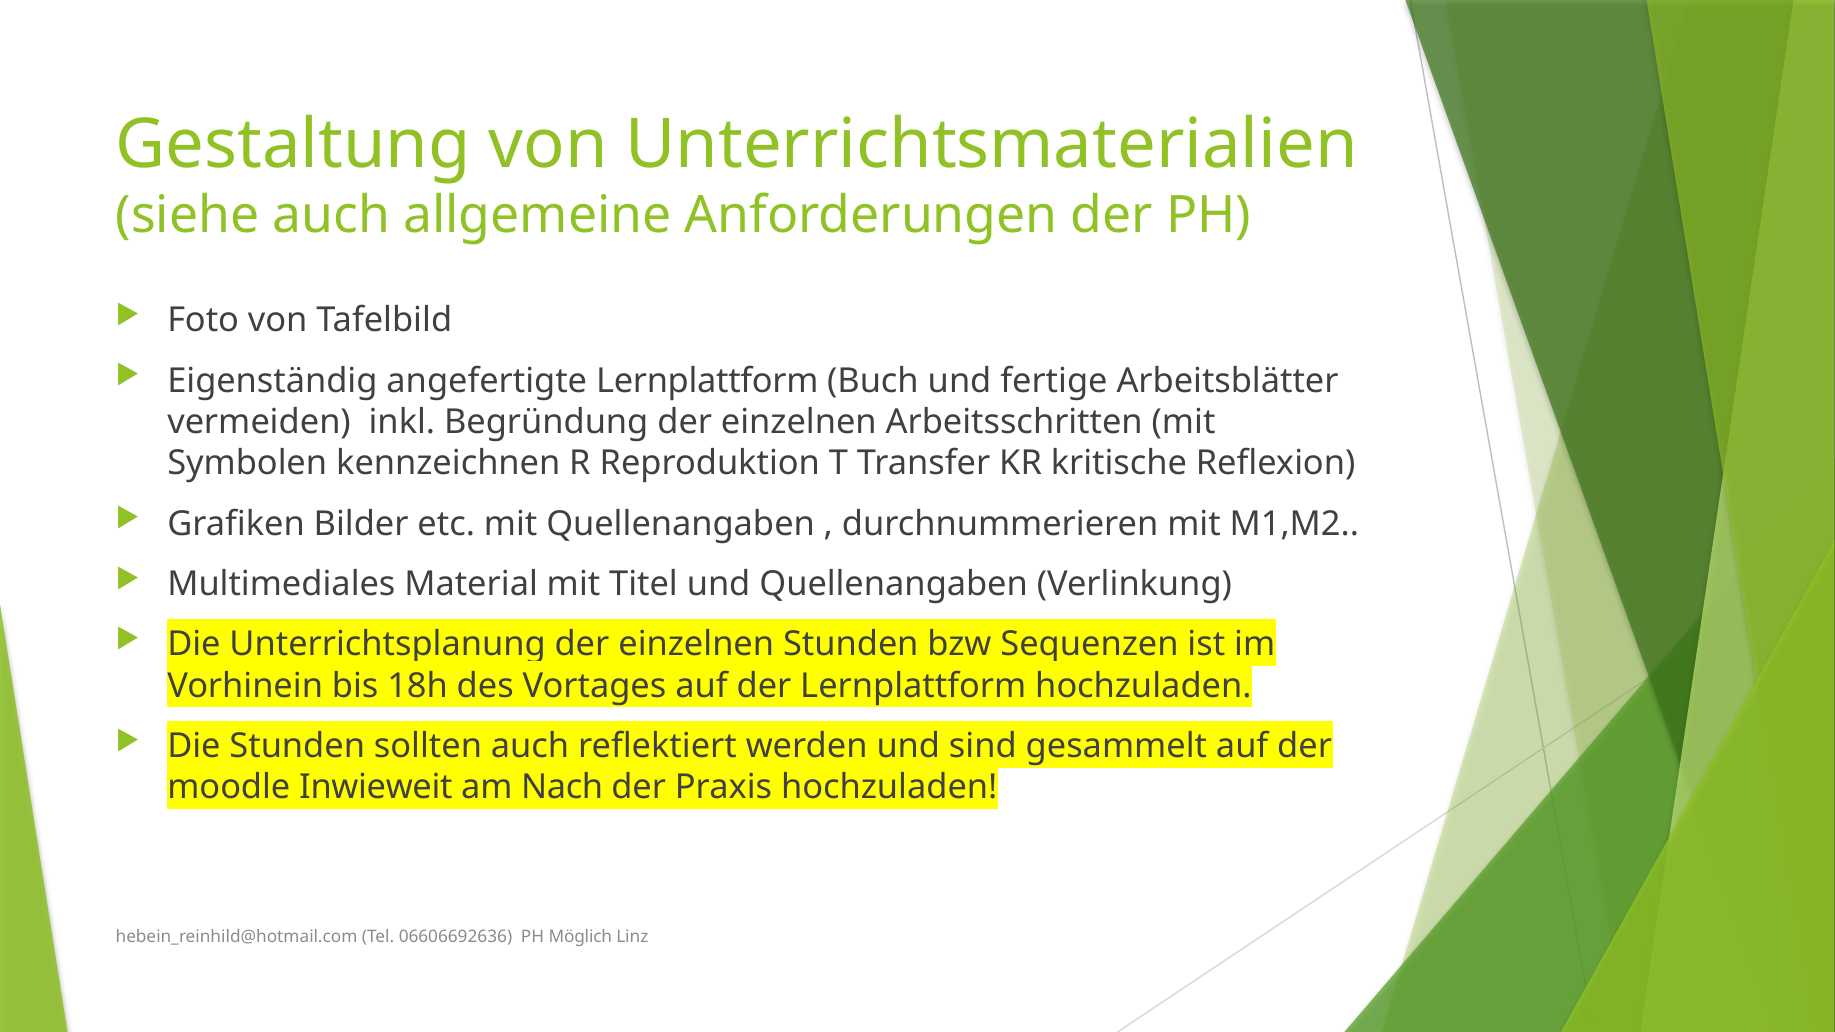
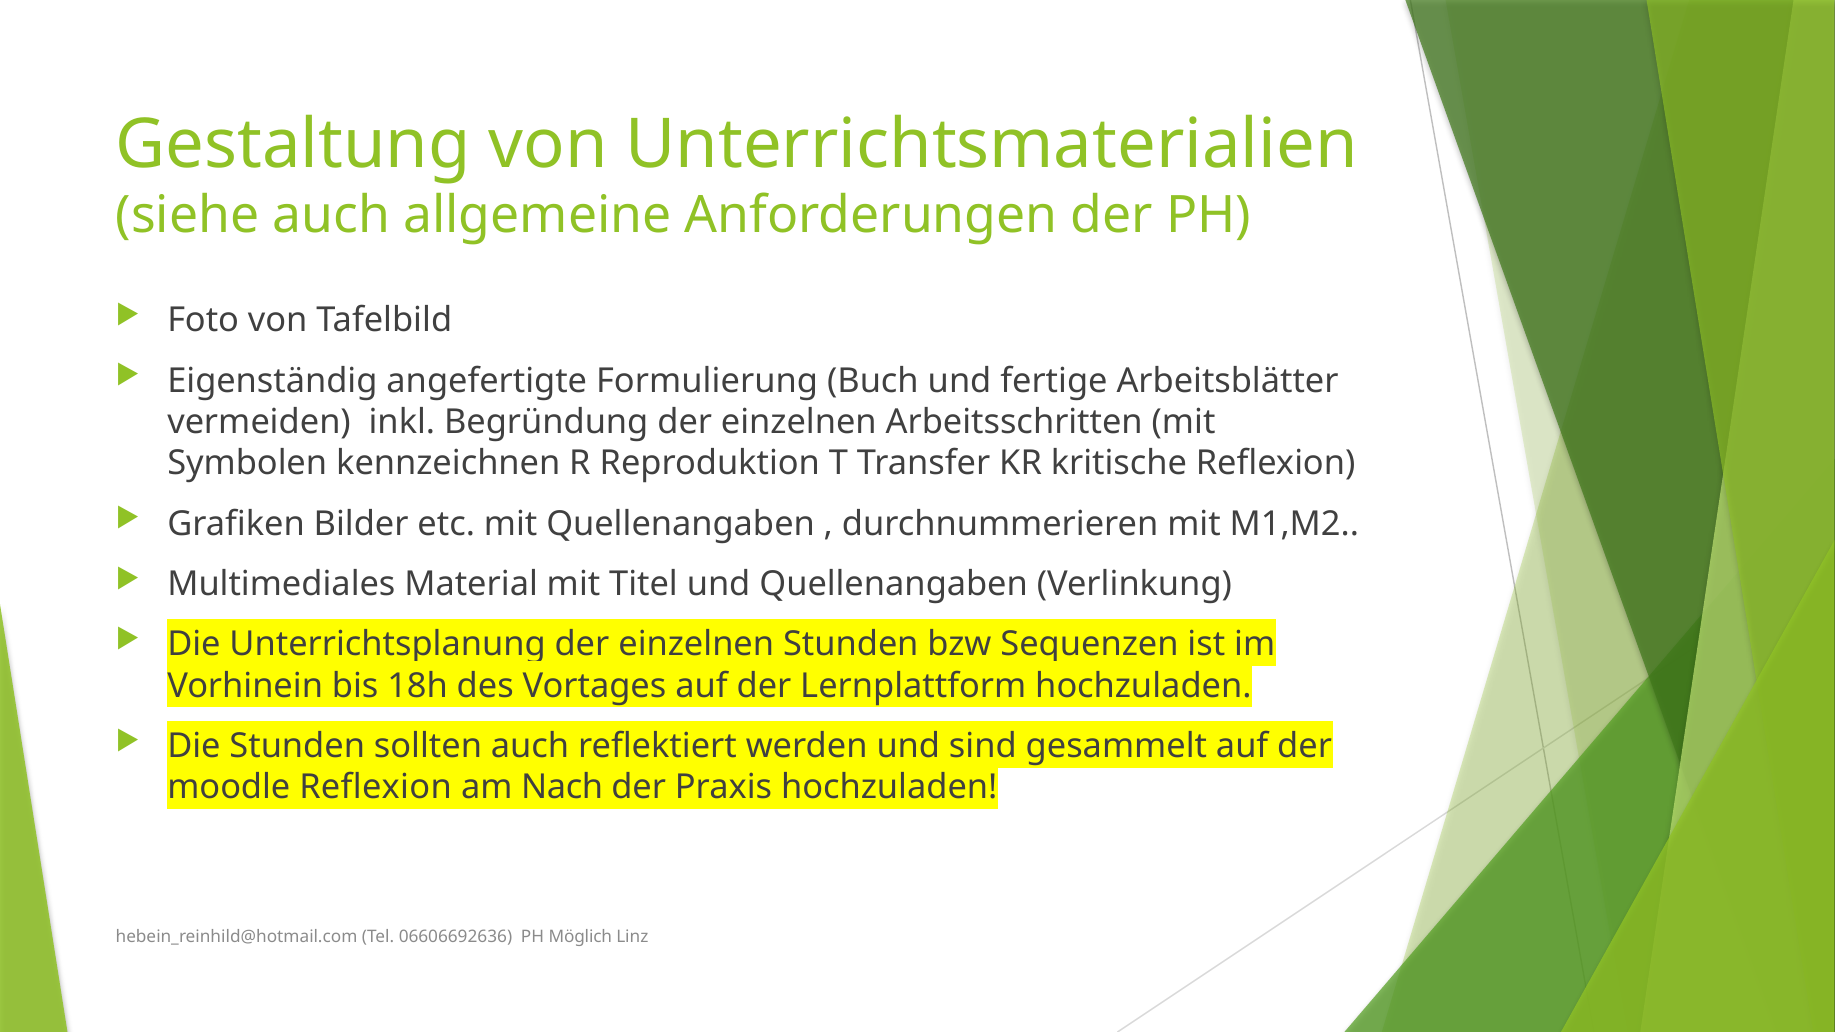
angefertigte Lernplattform: Lernplattform -> Formulierung
moodle Inwieweit: Inwieweit -> Reflexion
